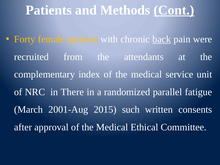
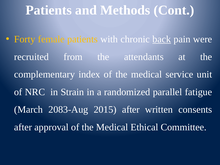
Cont underline: present -> none
There: There -> Strain
2001-Aug: 2001-Aug -> 2083-Aug
2015 such: such -> after
